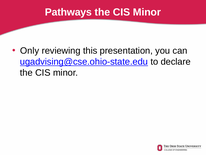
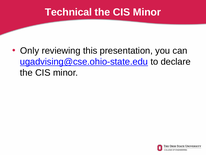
Pathways: Pathways -> Technical
